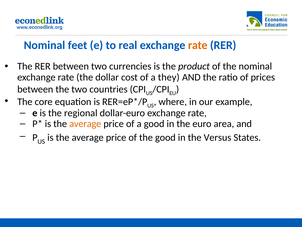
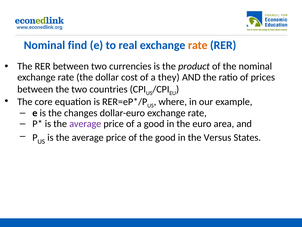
feet: feet -> find
regional: regional -> changes
average at (85, 124) colour: orange -> purple
